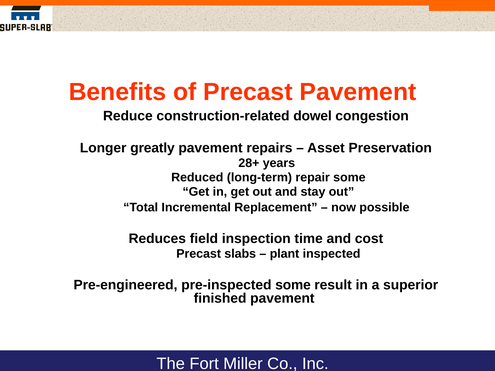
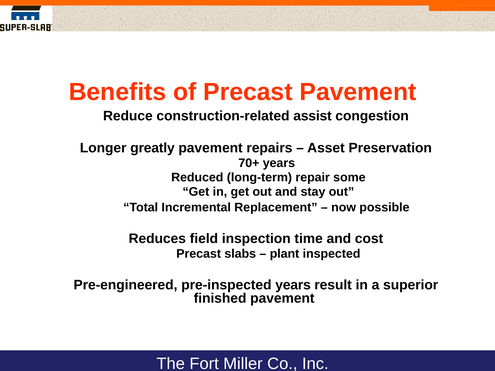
dowel: dowel -> assist
28+: 28+ -> 70+
pre-inspected some: some -> years
